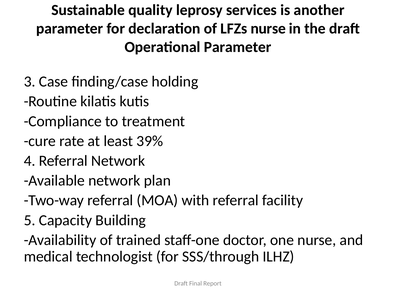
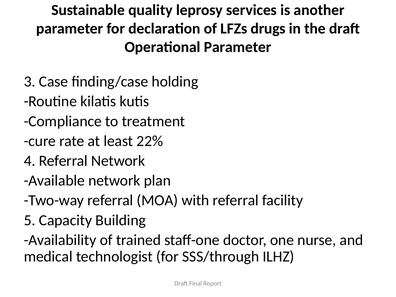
LFZs nurse: nurse -> drugs
39%: 39% -> 22%
